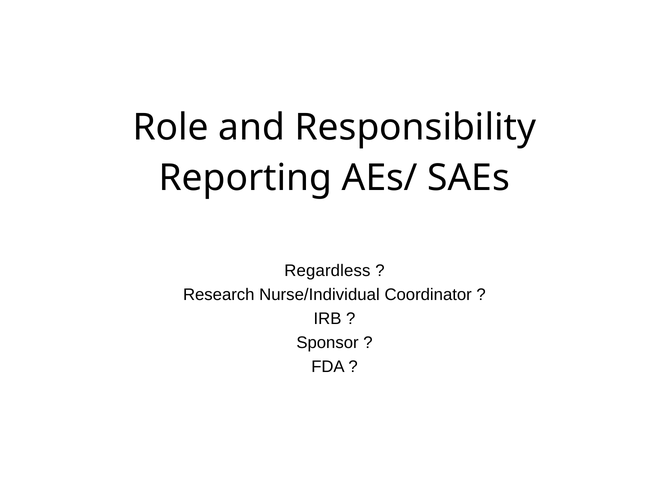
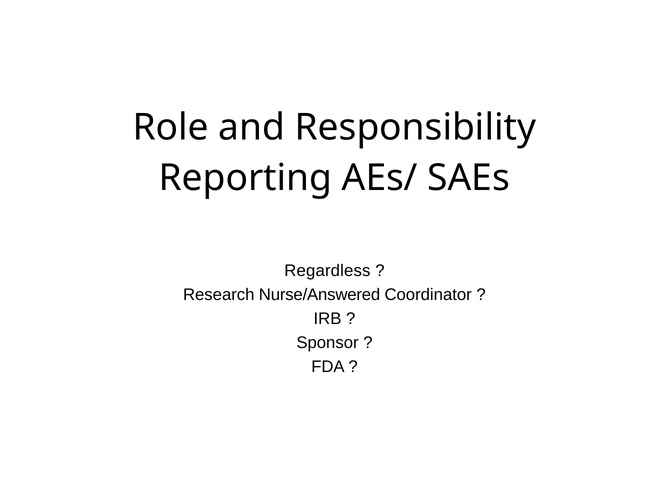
Nurse/Individual: Nurse/Individual -> Nurse/Answered
